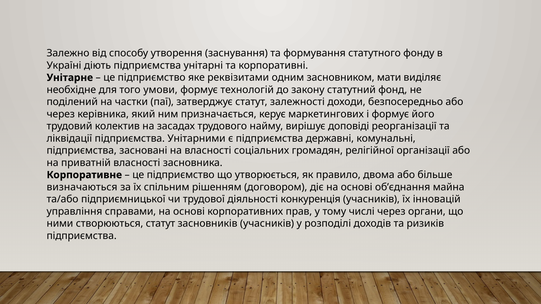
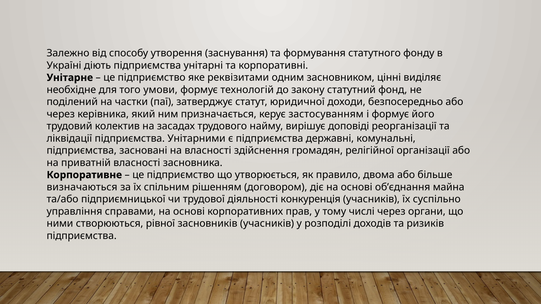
мати: мати -> цінні
залежності: залежності -> юридичної
маркетингових: маркетингових -> застосуванням
соціальних: соціальних -> здійснення
інновацій: інновацій -> суспільно
створюються статут: статут -> рівної
